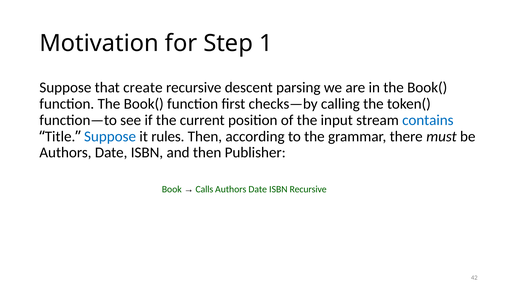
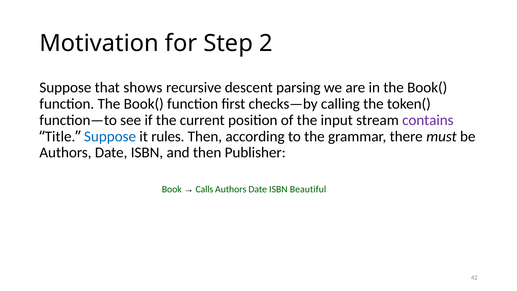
1: 1 -> 2
create: create -> shows
contains colour: blue -> purple
ISBN Recursive: Recursive -> Beautiful
